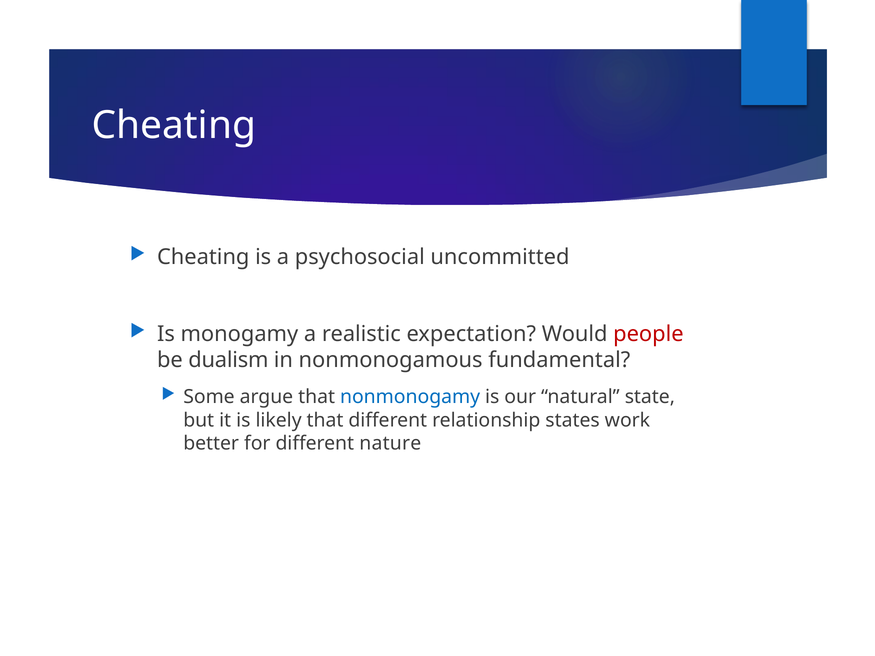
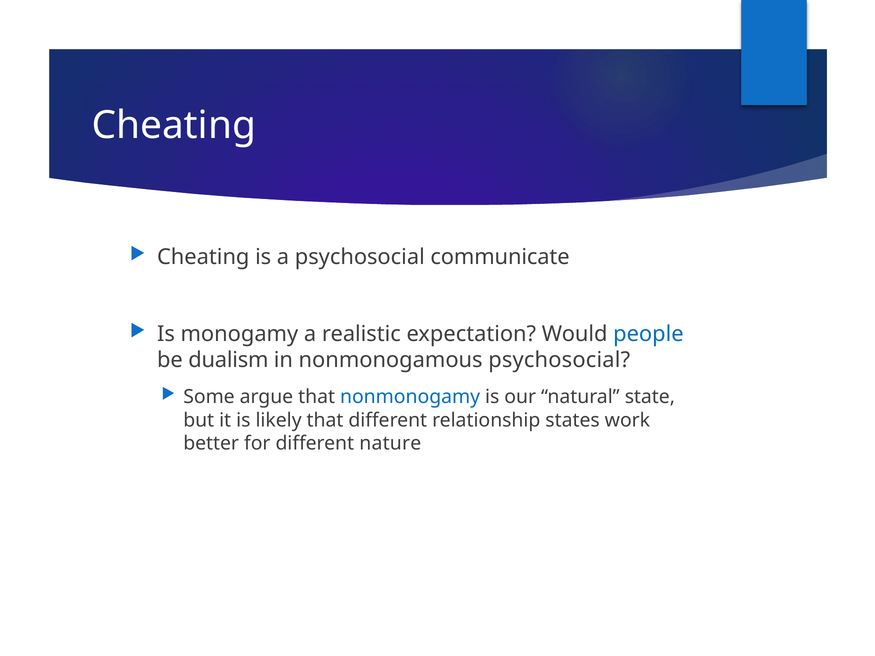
uncommitted: uncommitted -> communicate
people colour: red -> blue
nonmonogamous fundamental: fundamental -> psychosocial
